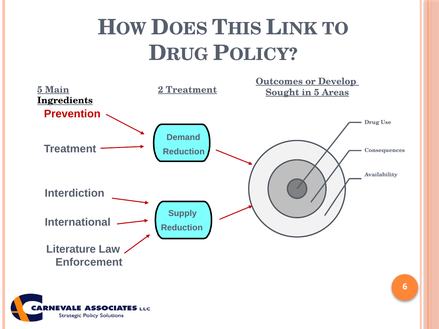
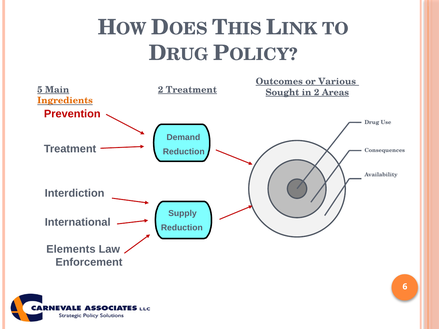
Develop: Develop -> Various
in 5: 5 -> 2
Ingredients colour: black -> orange
Literature: Literature -> Elements
